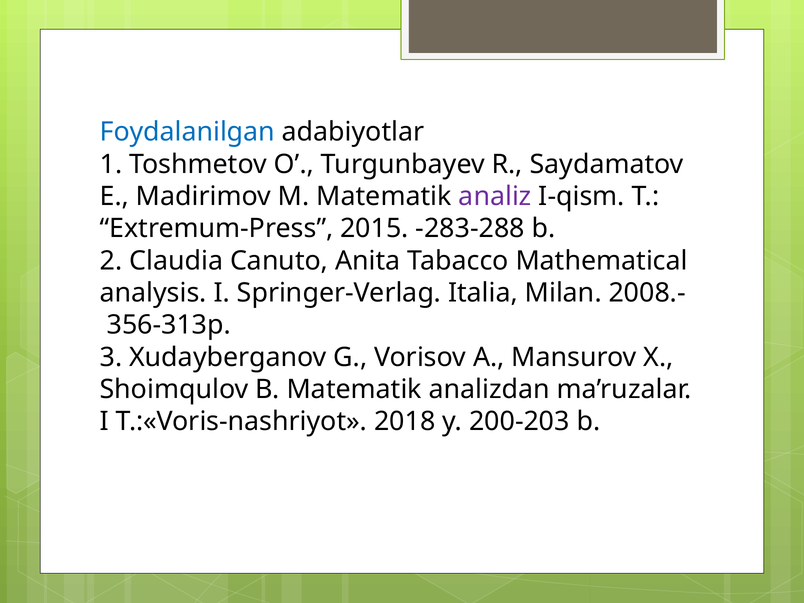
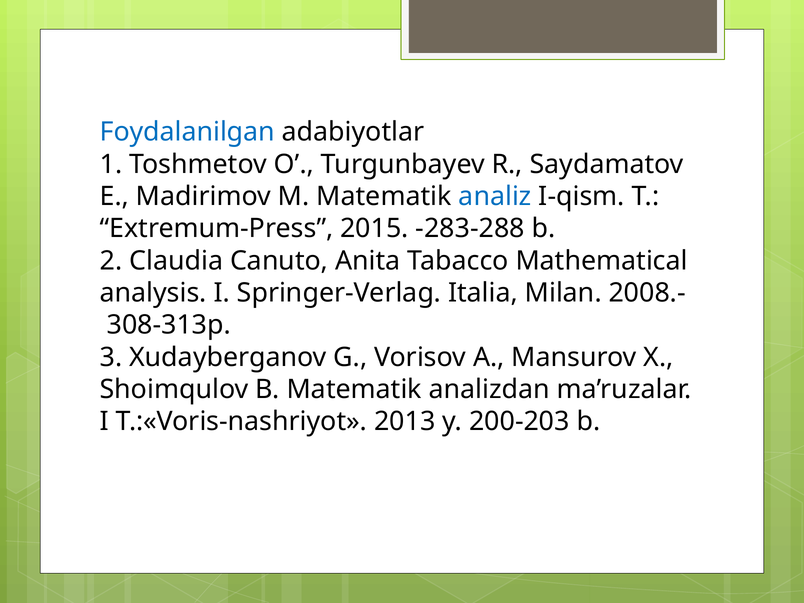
analiz colour: purple -> blue
356-313p: 356-313p -> 308-313p
2018: 2018 -> 2013
